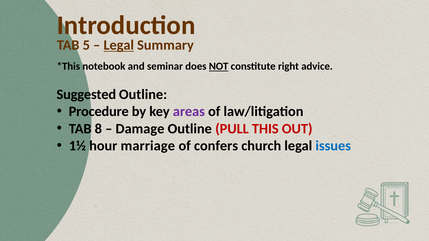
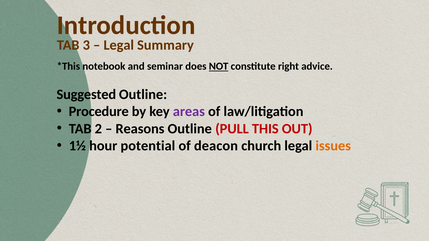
5: 5 -> 3
Legal at (119, 45) underline: present -> none
8: 8 -> 2
Damage: Damage -> Reasons
marriage: marriage -> potential
confers: confers -> deacon
issues colour: blue -> orange
